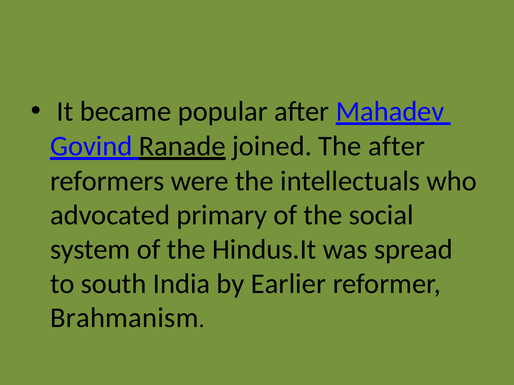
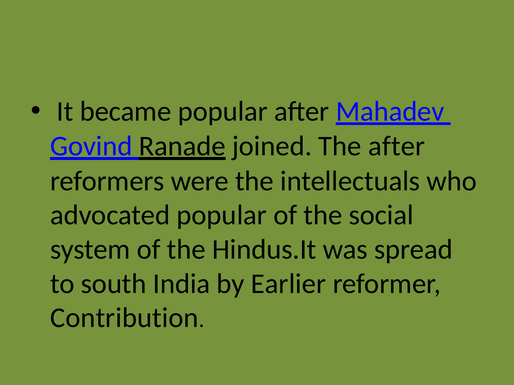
advocated primary: primary -> popular
Brahmanism: Brahmanism -> Contribution
